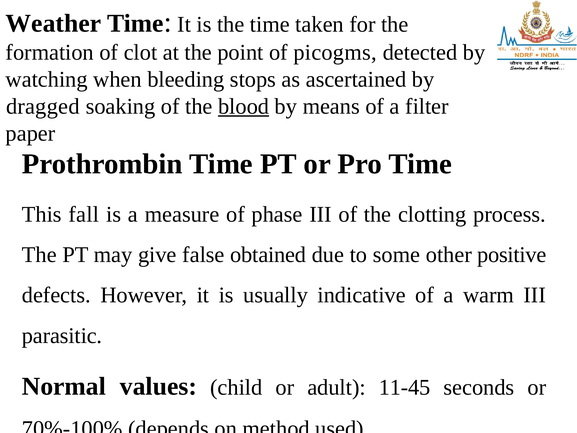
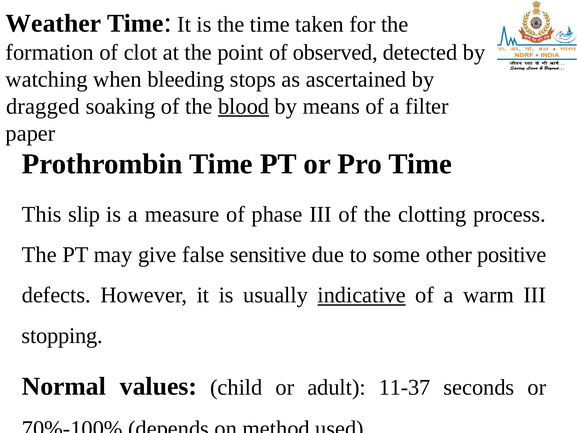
picogms: picogms -> observed
fall: fall -> slip
obtained: obtained -> sensitive
indicative underline: none -> present
parasitic: parasitic -> stopping
11-45: 11-45 -> 11-37
